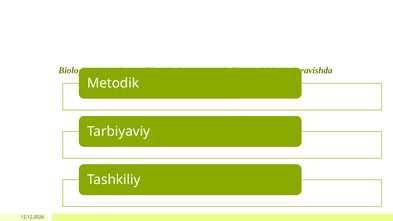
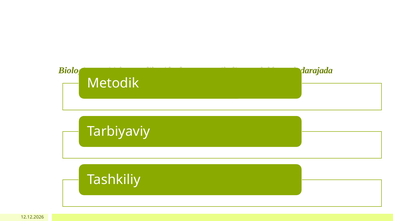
ravishda: ravishda -> darajada
